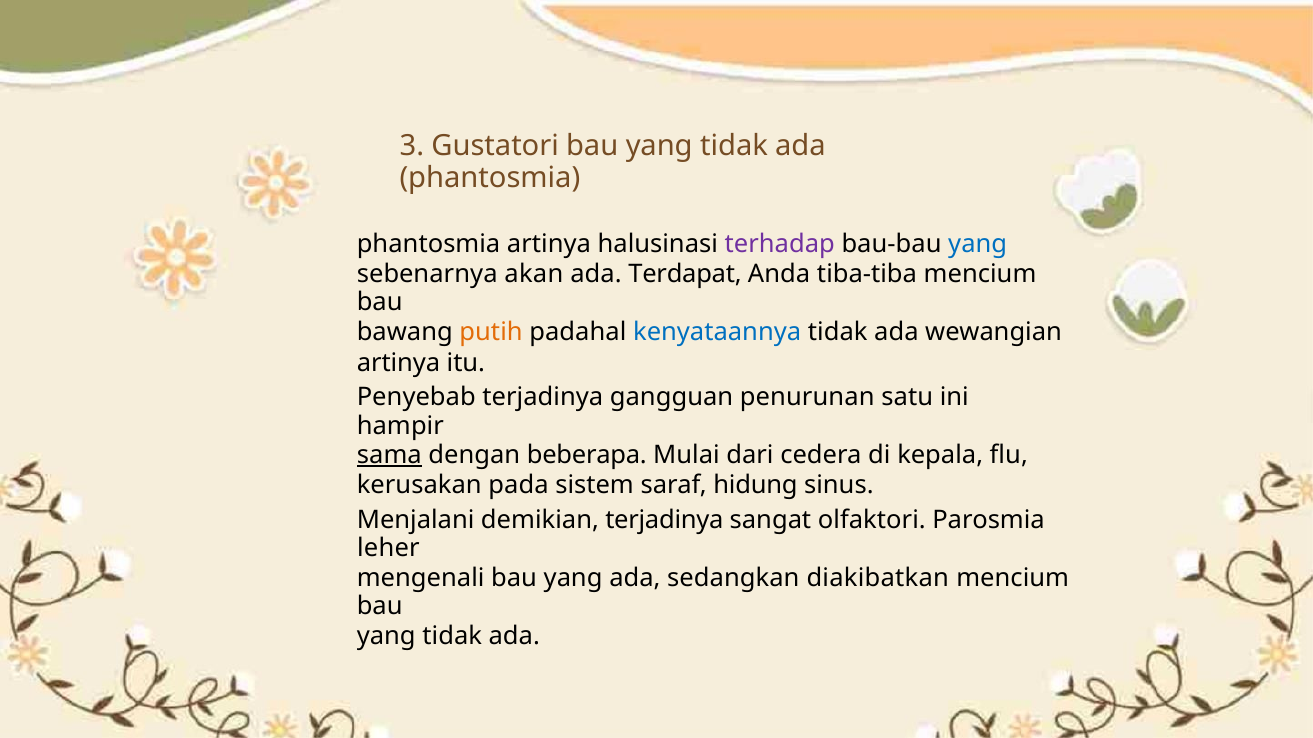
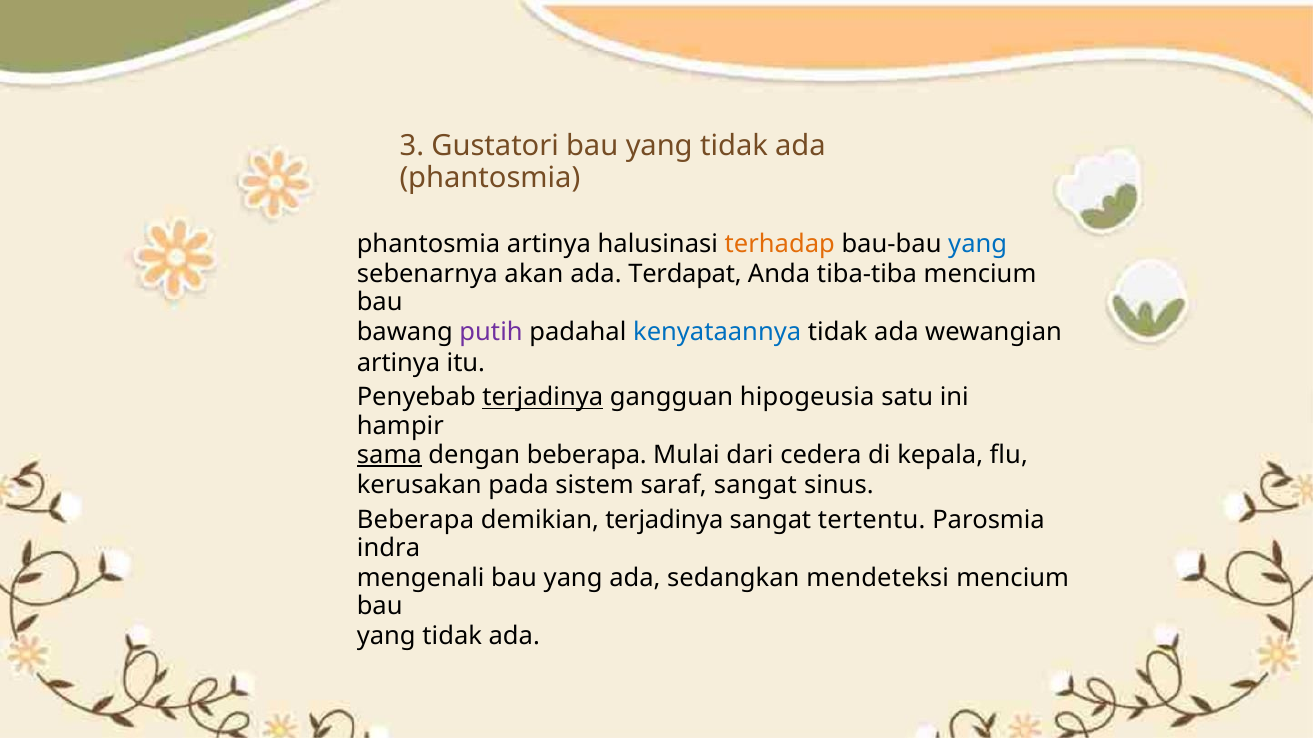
terhadap colour: purple -> orange
putih colour: orange -> purple
terjadinya at (543, 398) underline: none -> present
penurunan: penurunan -> hipogeusia
saraf hidung: hidung -> sangat
Menjalani at (416, 520): Menjalani -> Beberapa
olfaktori: olfaktori -> tertentu
leher: leher -> indra
diakibatkan: diakibatkan -> mendeteksi
